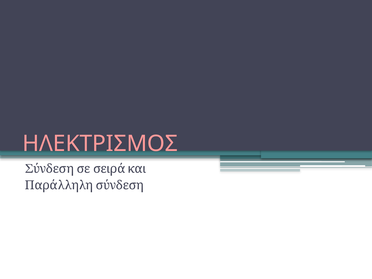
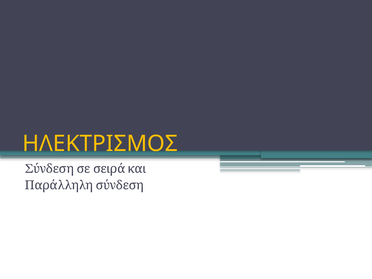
ΗΛΕΚΤΡΙΣΜΟΣ colour: pink -> yellow
